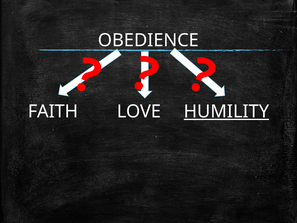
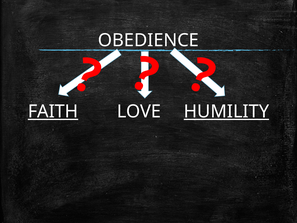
FAITH underline: none -> present
